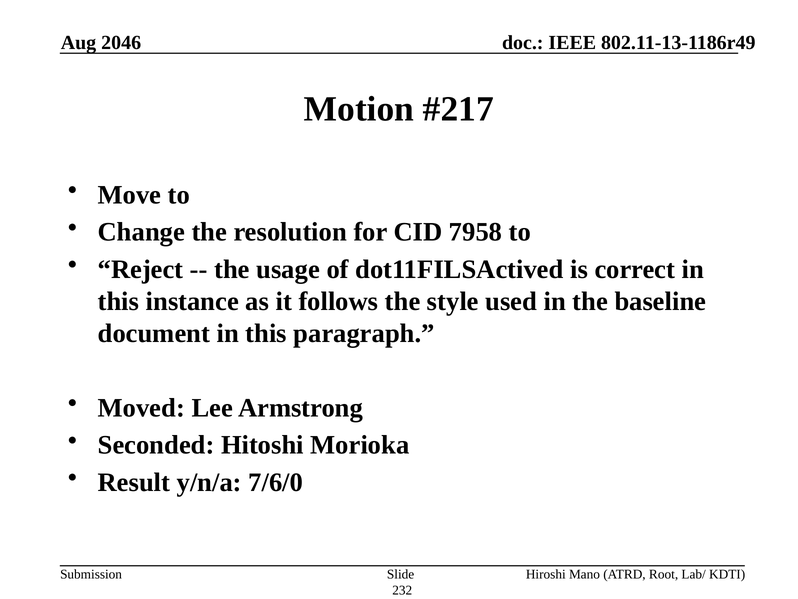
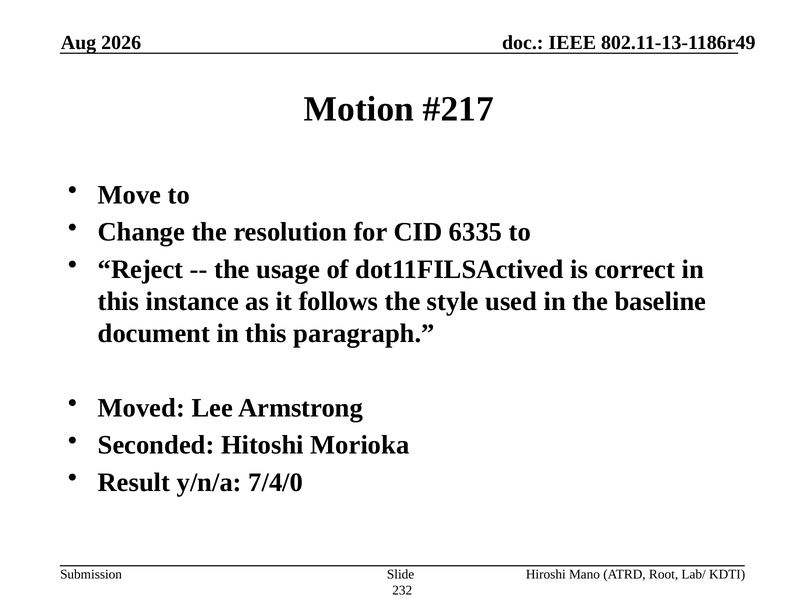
2046: 2046 -> 2026
7958: 7958 -> 6335
7/6/0: 7/6/0 -> 7/4/0
